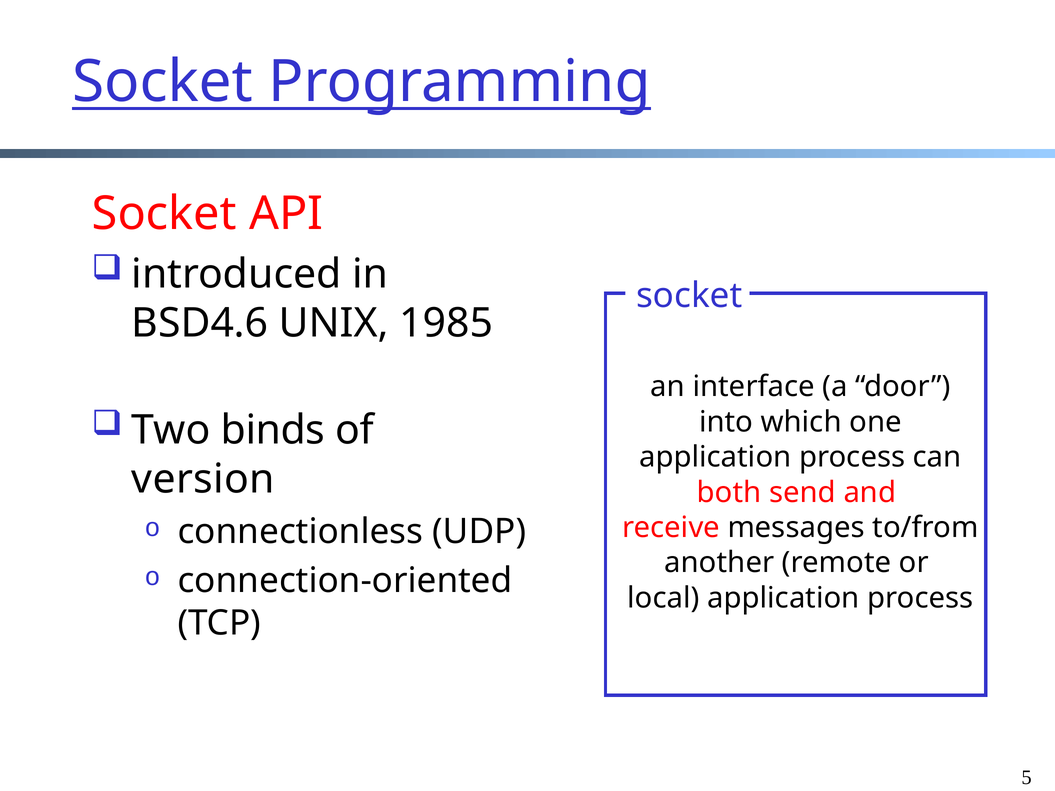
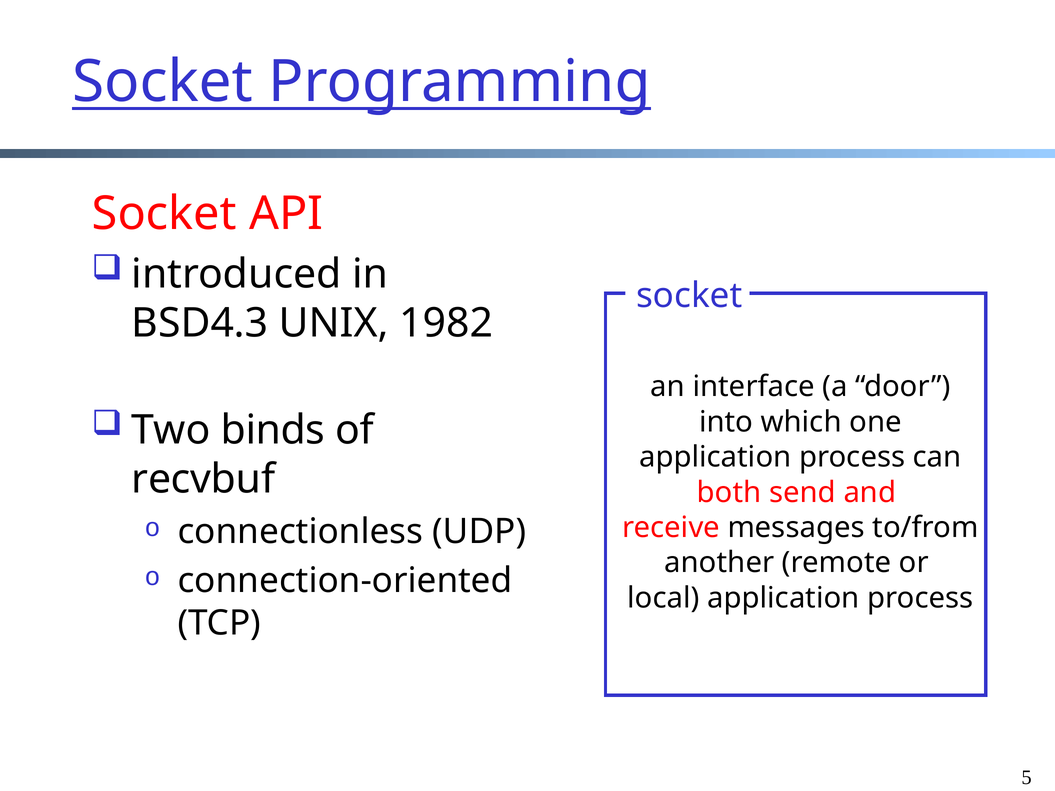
BSD4.6: BSD4.6 -> BSD4.3
1985: 1985 -> 1982
version: version -> recvbuf
